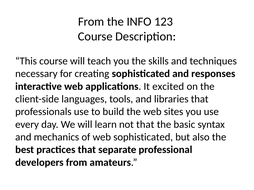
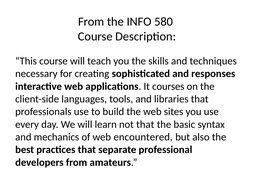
123: 123 -> 580
excited: excited -> courses
web sophisticated: sophisticated -> encountered
